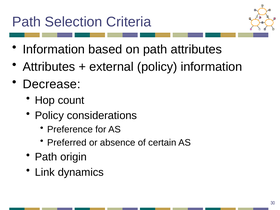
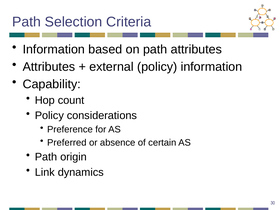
Decrease: Decrease -> Capability
